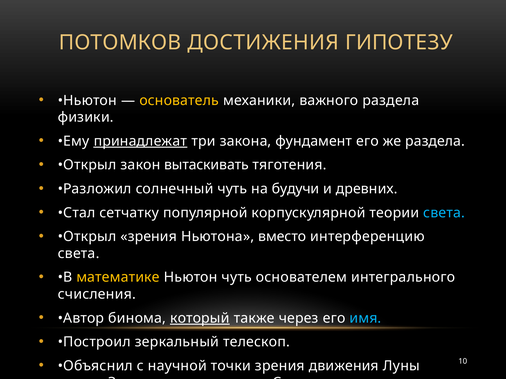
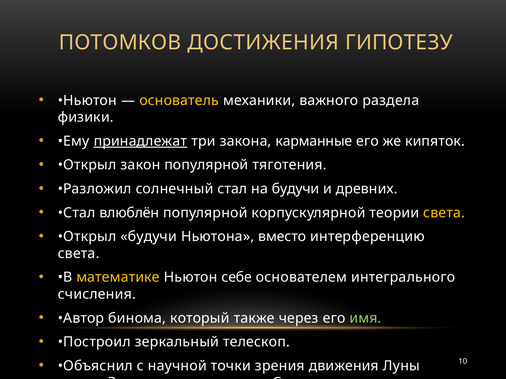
фундамент: фундамент -> карманные
же раздела: раздела -> кипяток
закон вытаскивать: вытаскивать -> популярной
солнечный чуть: чуть -> стал
сетчатку: сетчатку -> влюблён
света at (444, 213) colour: light blue -> yellow
Открыл зрения: зрения -> будучи
Ньютон чуть: чуть -> себе
который underline: present -> none
имя colour: light blue -> light green
